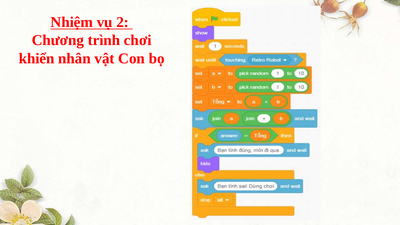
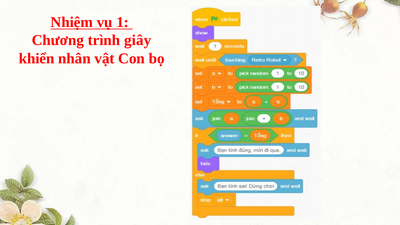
2: 2 -> 1
chơi: chơi -> giây
